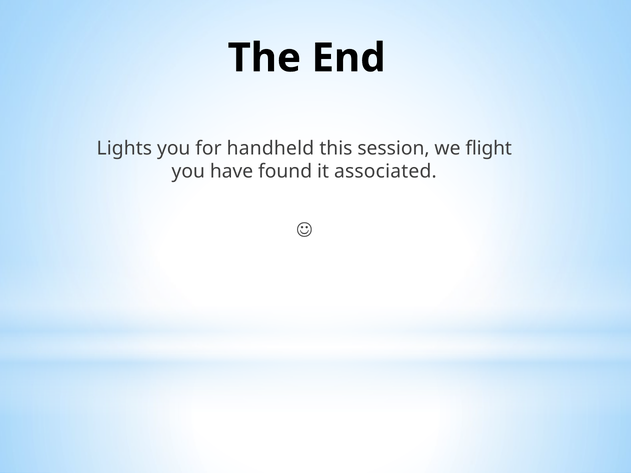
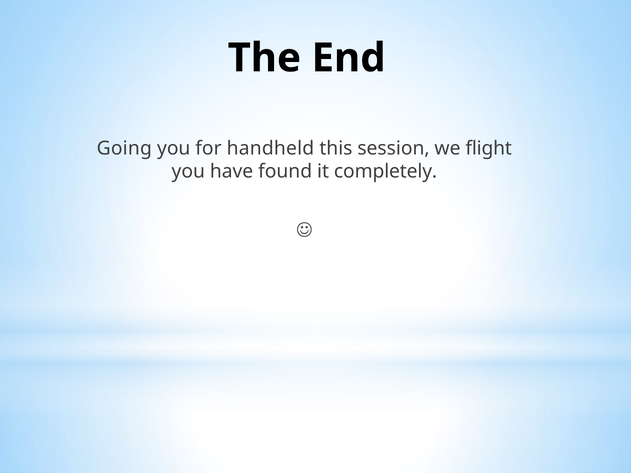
Lights: Lights -> Going
associated: associated -> completely
